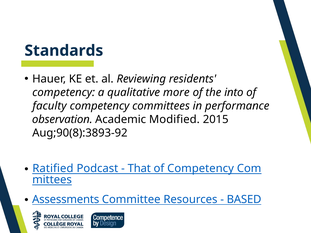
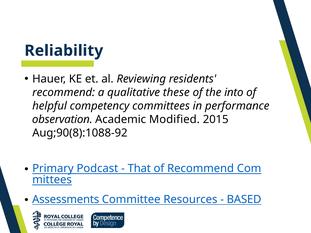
Standards: Standards -> Reliability
competency at (64, 93): competency -> recommend
more: more -> these
faculty: faculty -> helpful
Aug;90(8):3893-92: Aug;90(8):3893-92 -> Aug;90(8):1088-92
Ratified: Ratified -> Primary
of Competency: Competency -> Recommend
